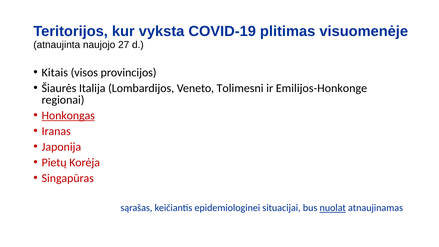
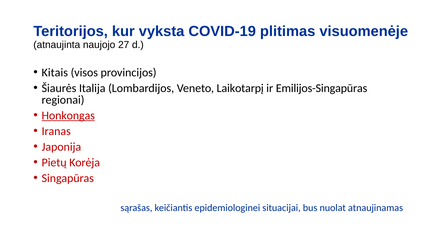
Tolimesni: Tolimesni -> Laikotarpį
Emilijos-Honkonge: Emilijos-Honkonge -> Emilijos-Singapūras
nuolat underline: present -> none
